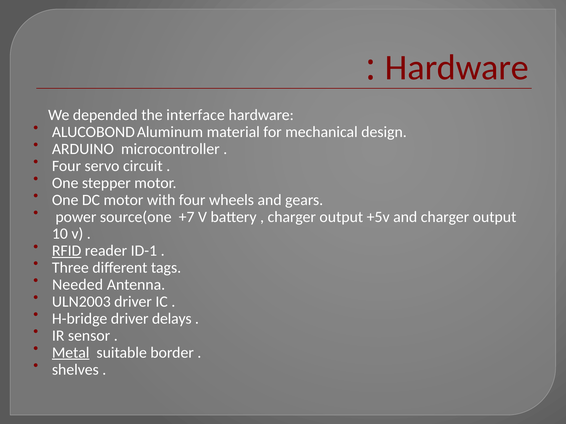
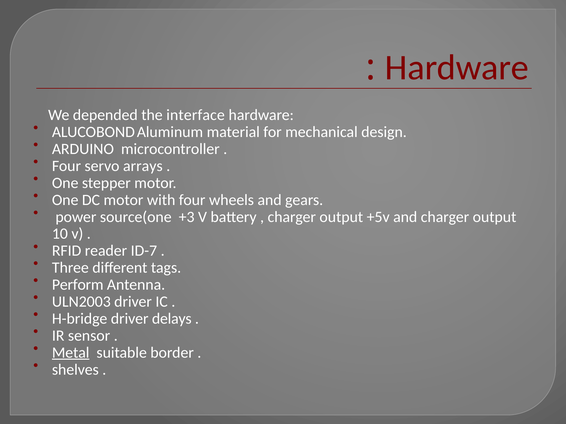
circuit: circuit -> arrays
+7: +7 -> +3
RFID underline: present -> none
ID-1: ID-1 -> ID-7
Needed: Needed -> Perform
